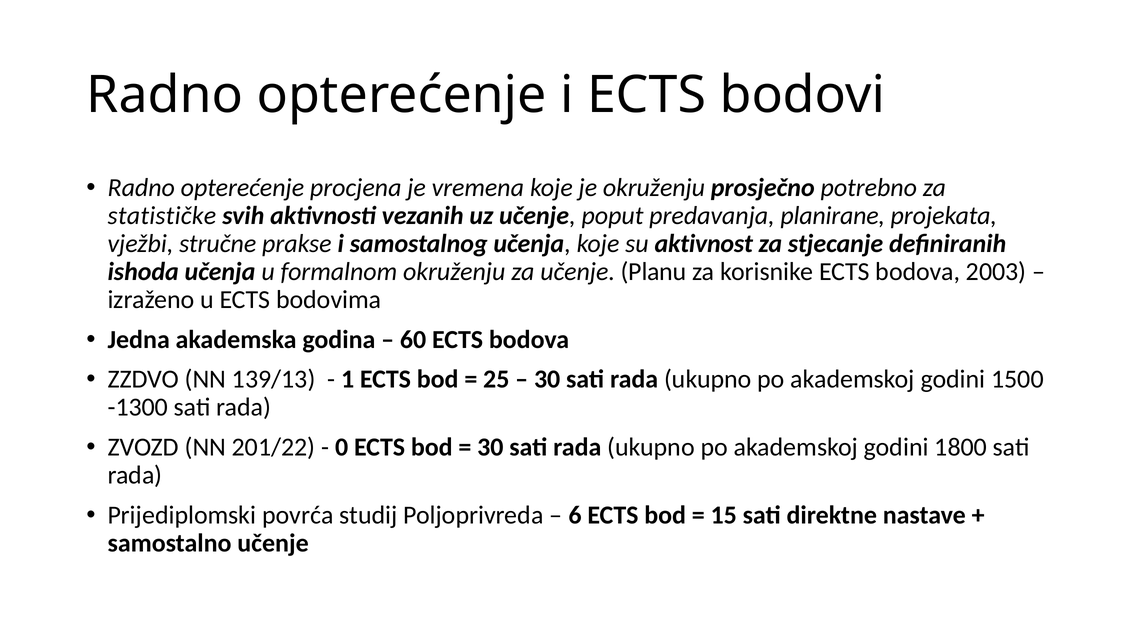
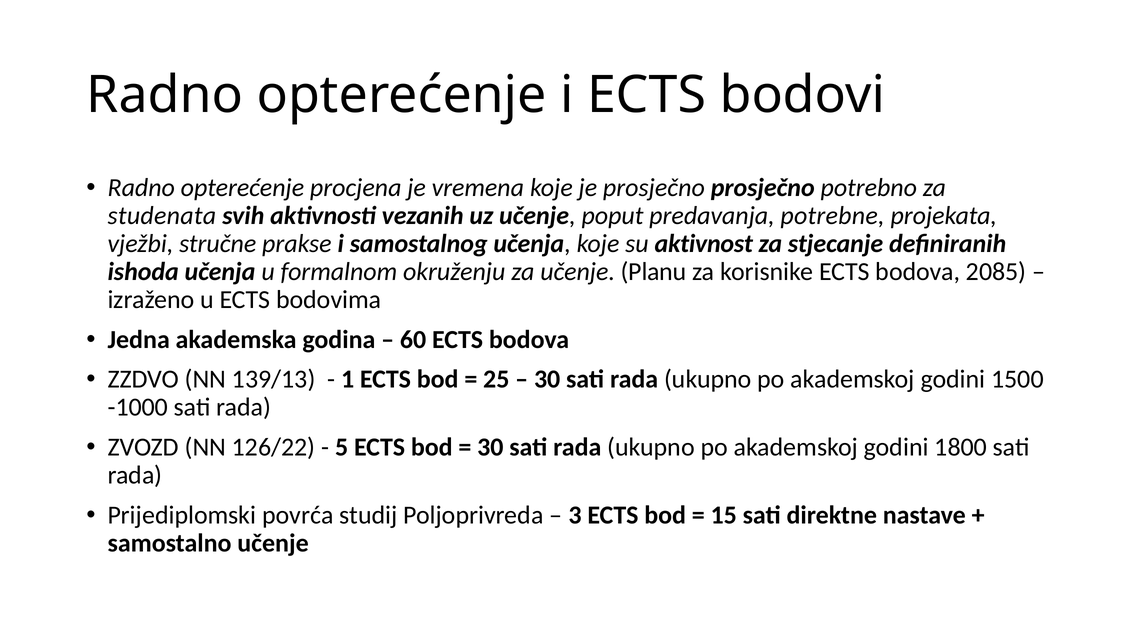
je okruženju: okruženju -> prosječno
statističke: statističke -> studenata
planirane: planirane -> potrebne
2003: 2003 -> 2085
-1300: -1300 -> -1000
201/22: 201/22 -> 126/22
0: 0 -> 5
6: 6 -> 3
